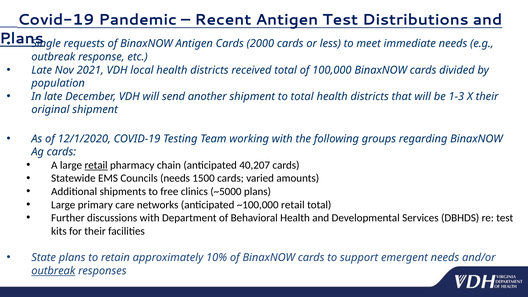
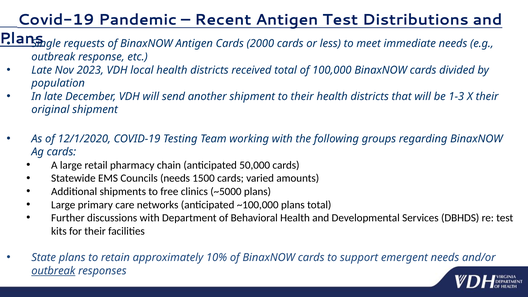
2021: 2021 -> 2023
to total: total -> their
retail at (96, 165) underline: present -> none
40,207: 40,207 -> 50,000
~100,000 retail: retail -> plans
